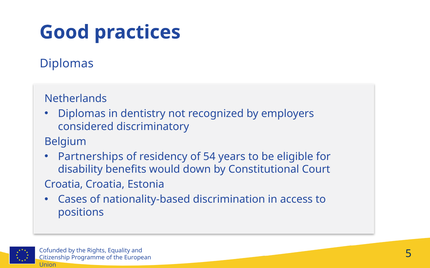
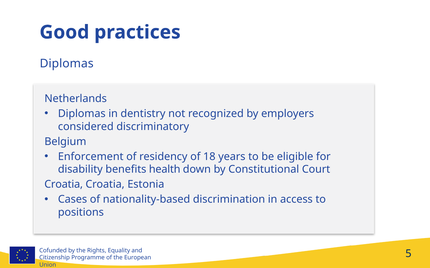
Partnerships: Partnerships -> Enforcement
54: 54 -> 18
would: would -> health
